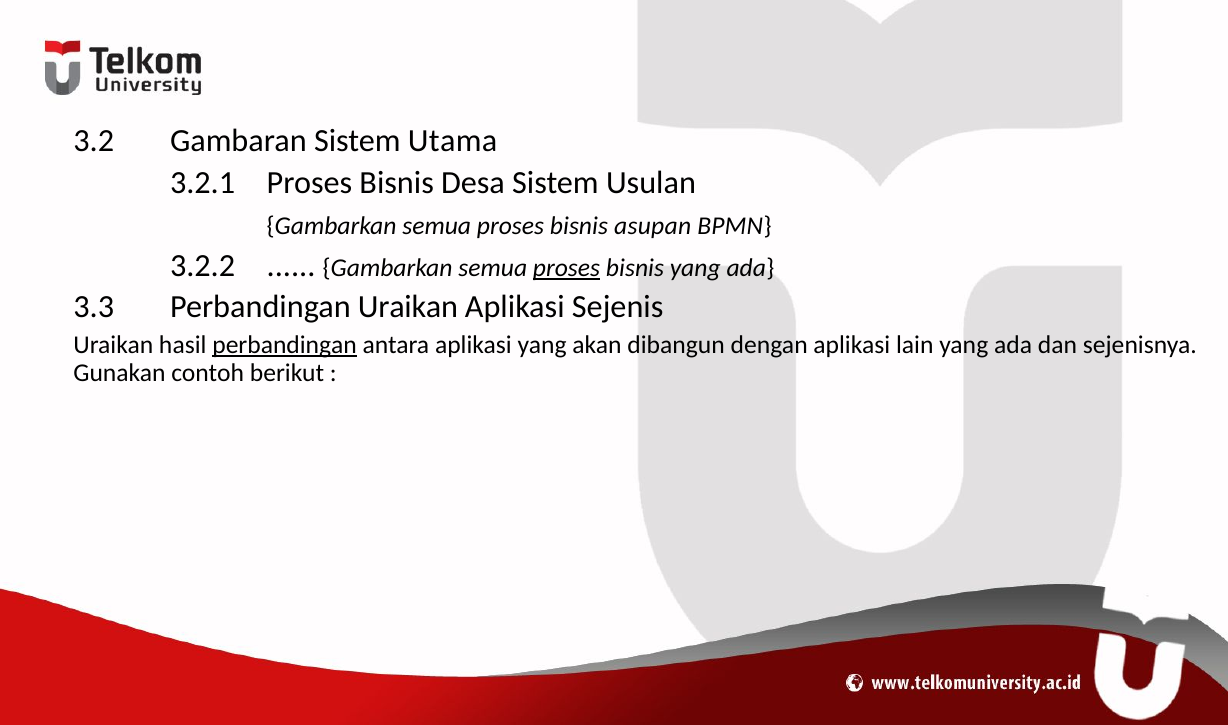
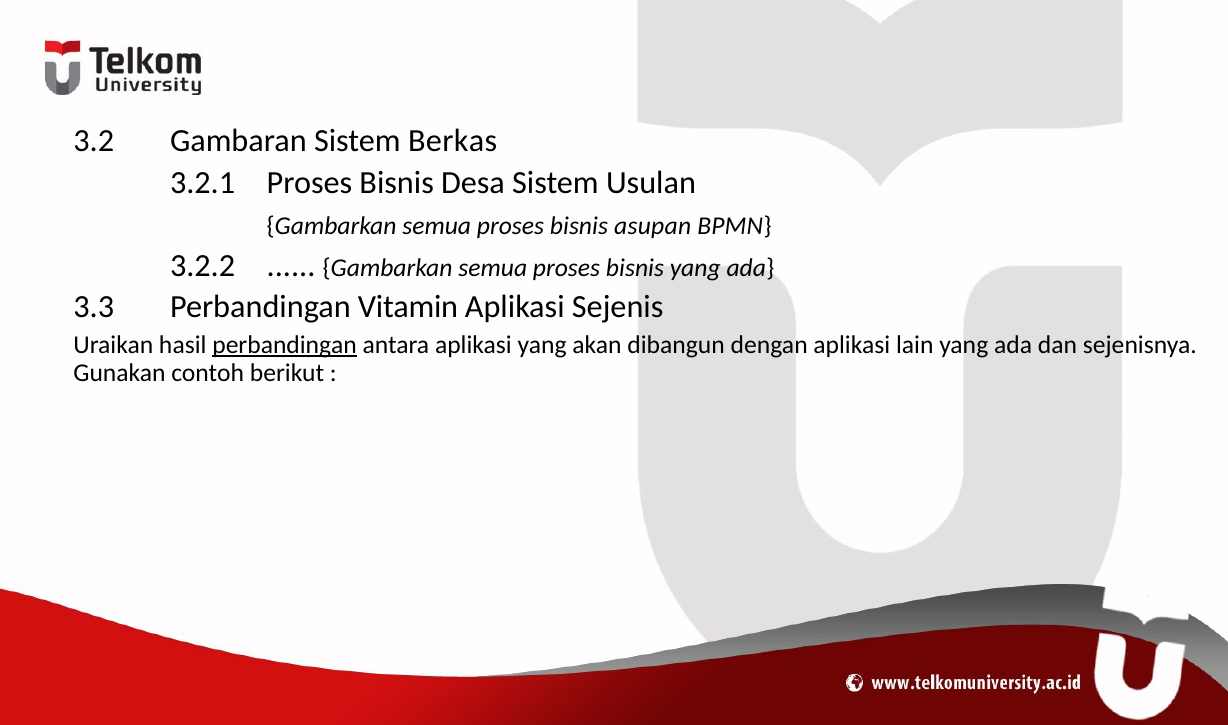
Utama: Utama -> Berkas
proses at (567, 268) underline: present -> none
Perbandingan Uraikan: Uraikan -> Vitamin
